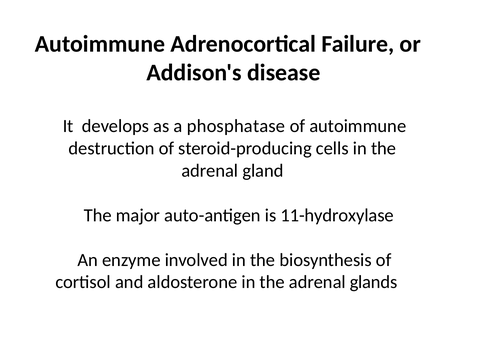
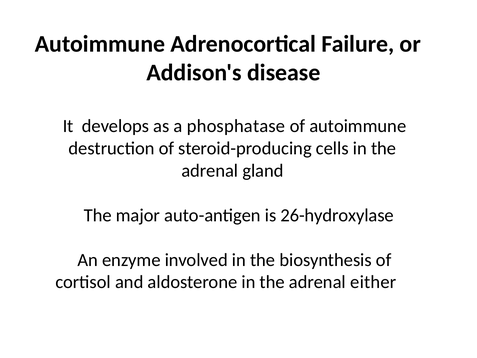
11-hydroxylase: 11-hydroxylase -> 26-hydroxylase
glands: glands -> either
